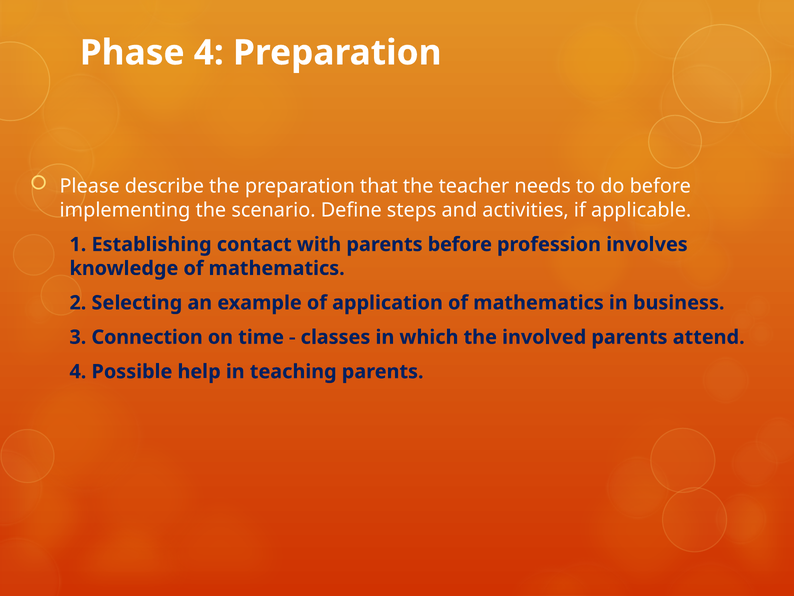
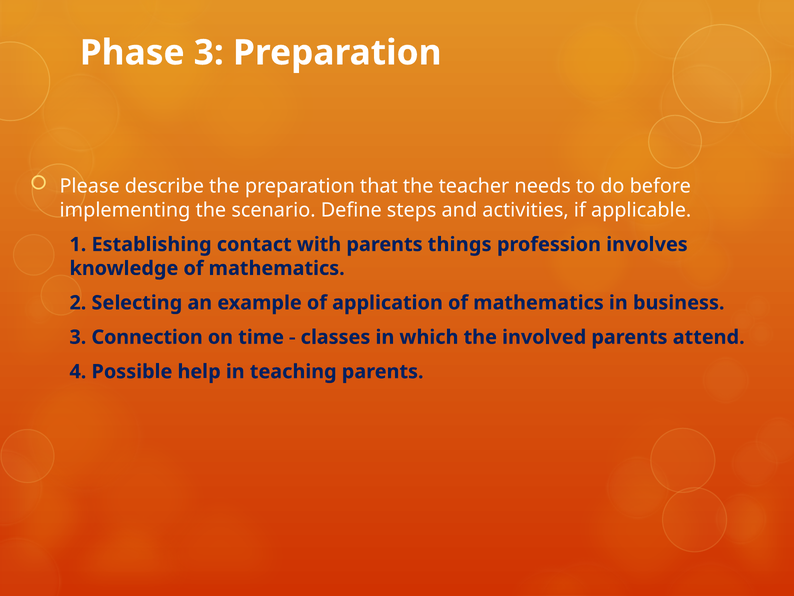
Phase 4: 4 -> 3
parents before: before -> things
